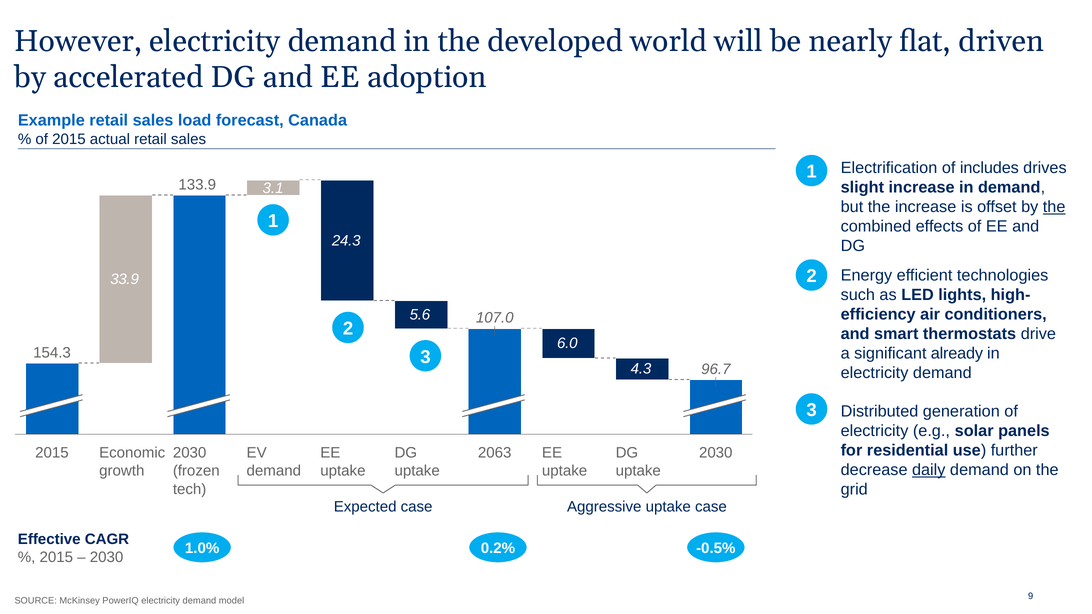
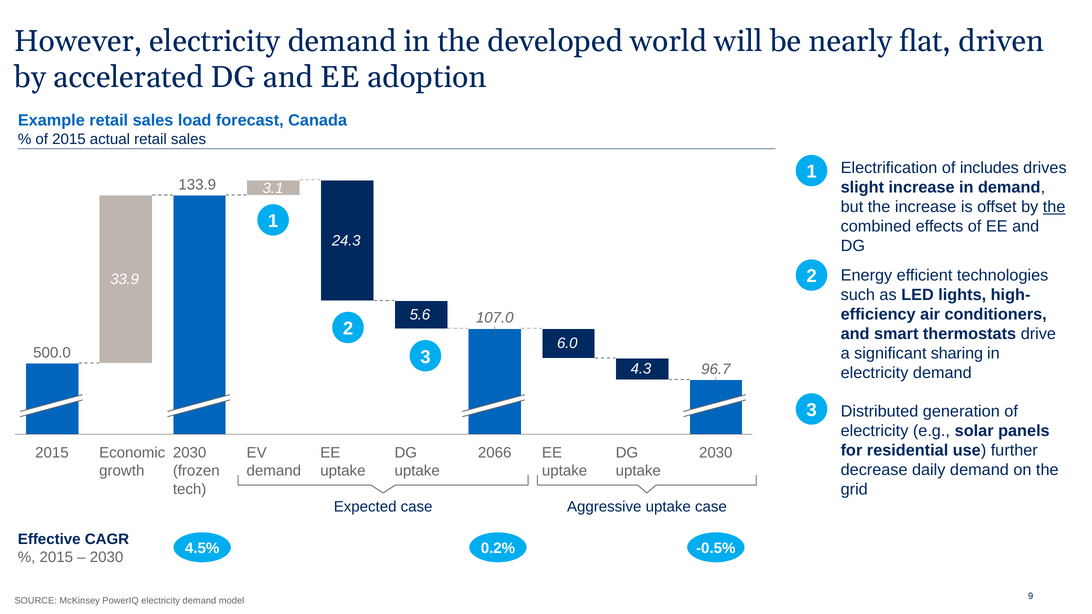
already: already -> sharing
154.3: 154.3 -> 500.0
2063: 2063 -> 2066
daily underline: present -> none
1.0%: 1.0% -> 4.5%
